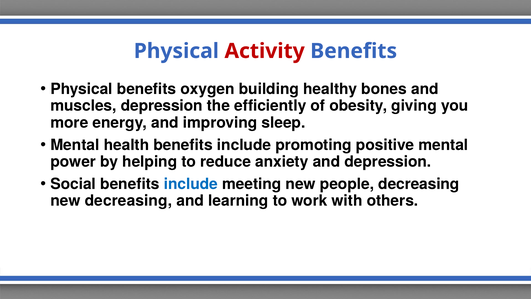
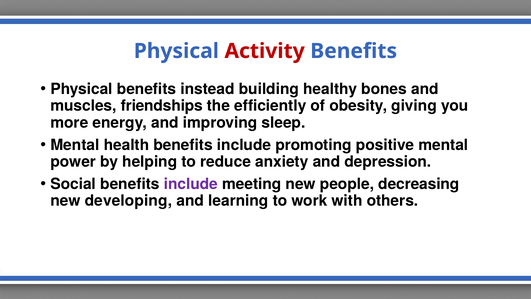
oxygen: oxygen -> instead
muscles depression: depression -> friendships
include at (191, 184) colour: blue -> purple
new decreasing: decreasing -> developing
